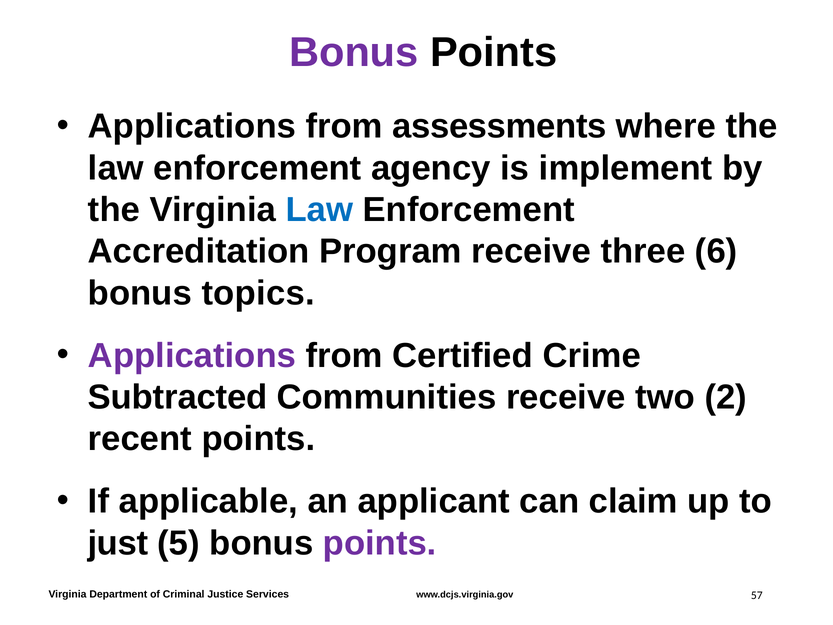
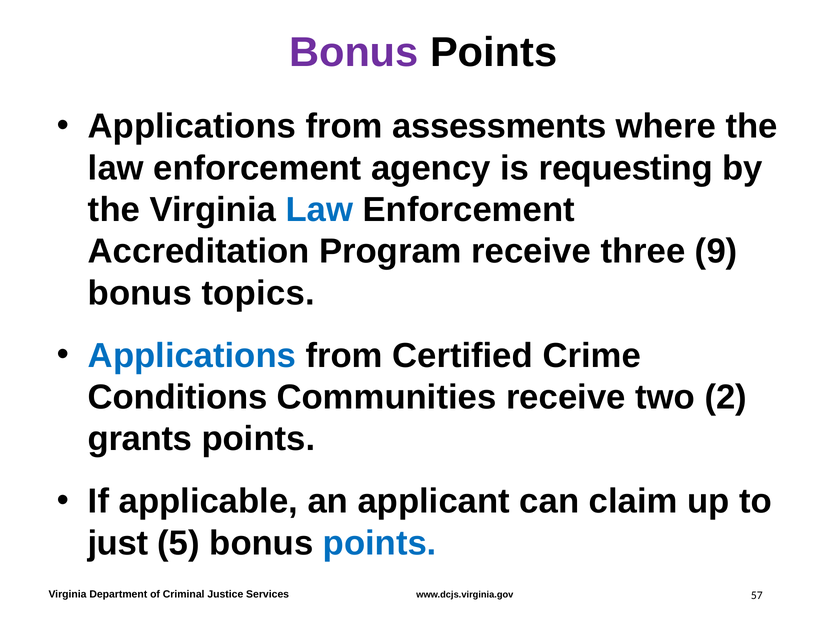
implement: implement -> requesting
6: 6 -> 9
Applications at (192, 355) colour: purple -> blue
Subtracted: Subtracted -> Conditions
recent: recent -> grants
points at (380, 543) colour: purple -> blue
